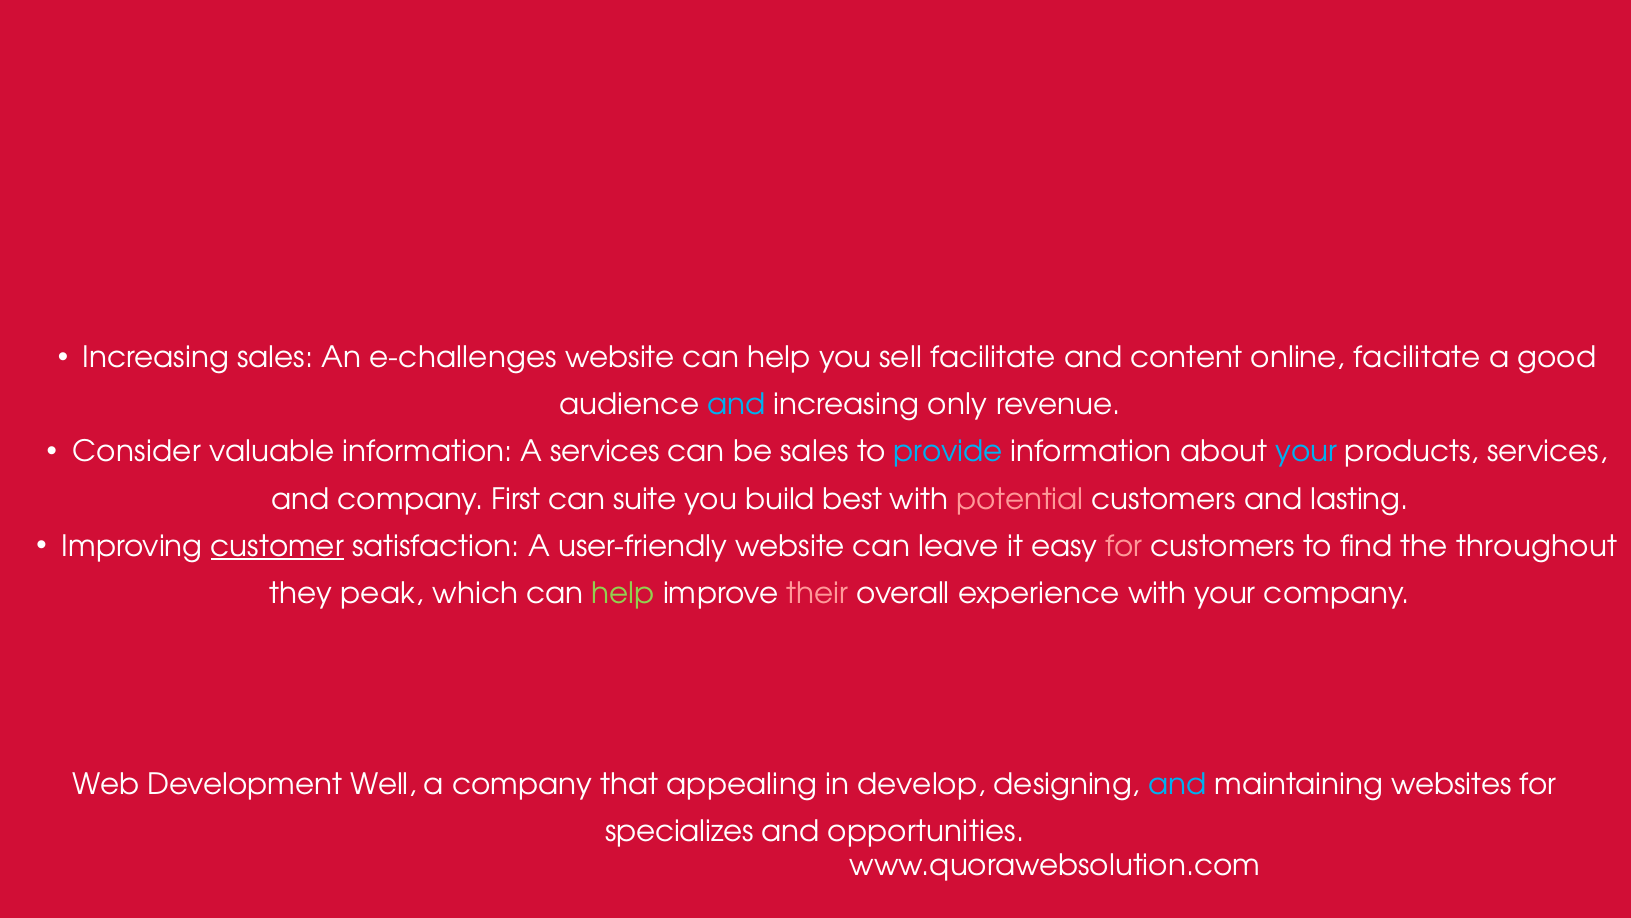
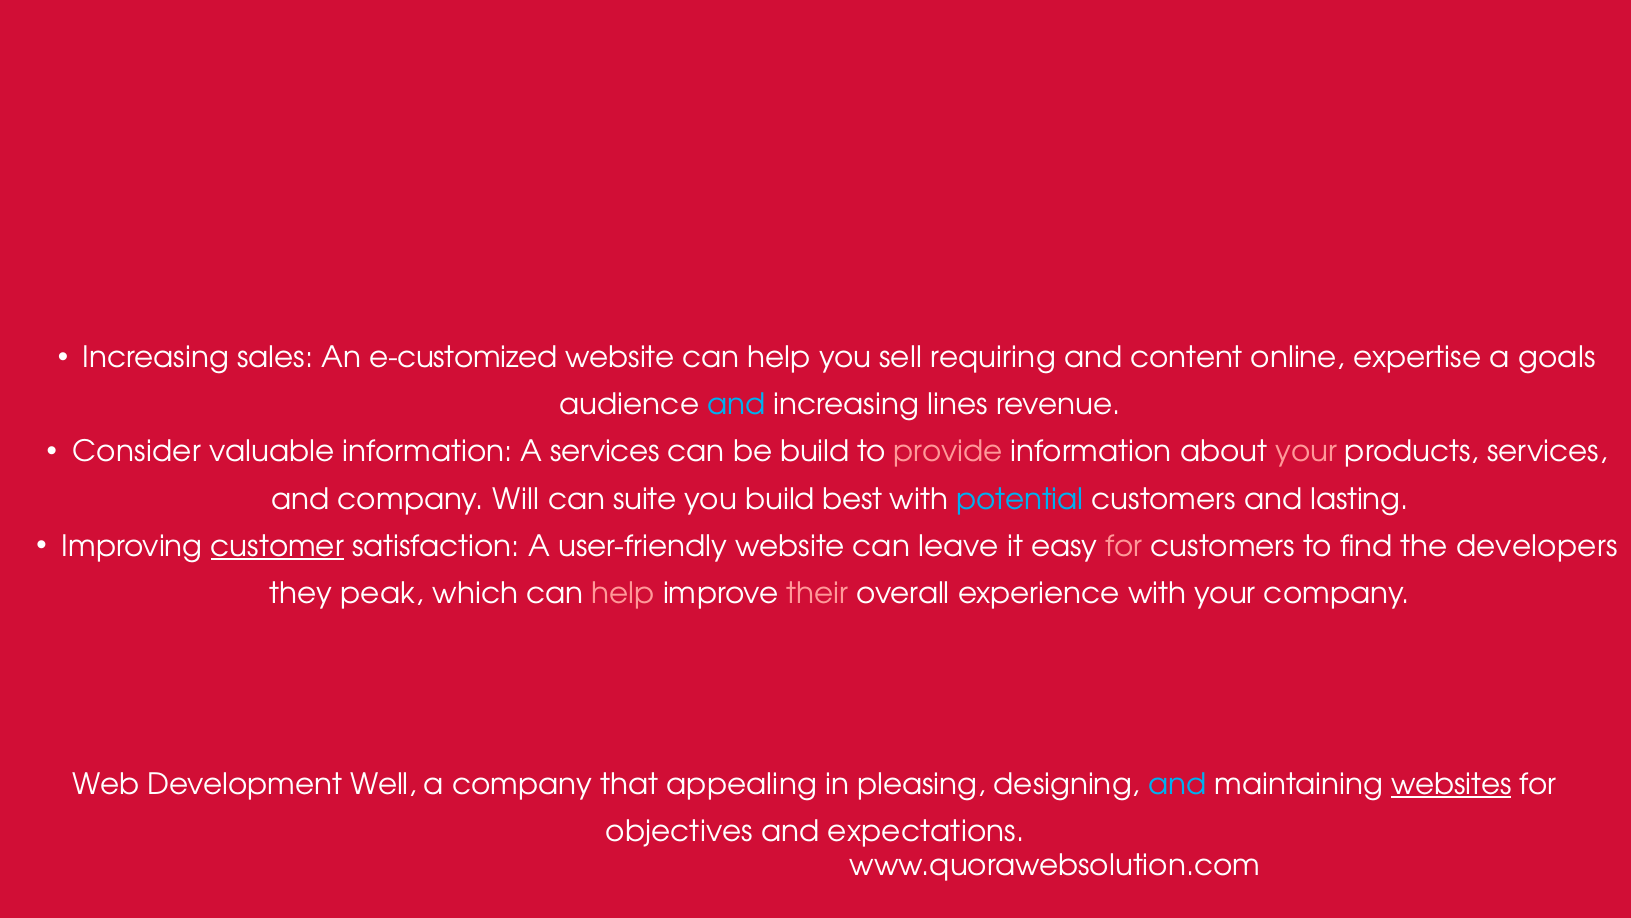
e-challenges: e-challenges -> e-customized
sell facilitate: facilitate -> requiring
online facilitate: facilitate -> expertise
good: good -> goals
only: only -> lines
be sales: sales -> build
provide colour: light blue -> pink
your at (1306, 452) colour: light blue -> pink
First: First -> Will
potential colour: pink -> light blue
throughout: throughout -> developers
help at (623, 593) colour: light green -> pink
develop: develop -> pleasing
websites underline: none -> present
specializes: specializes -> objectives
opportunities: opportunities -> expectations
